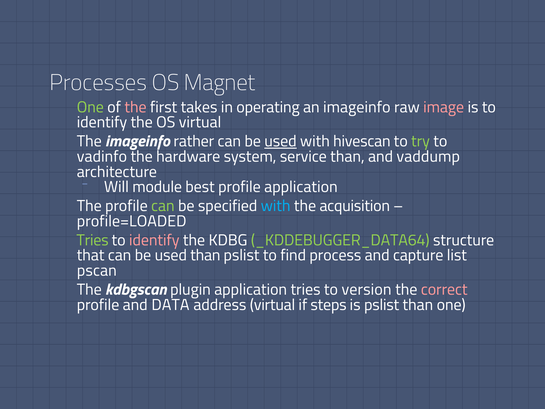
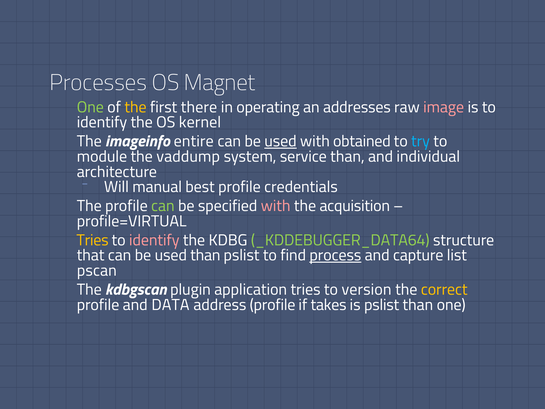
the at (136, 107) colour: pink -> yellow
takes: takes -> there
an imageinfo: imageinfo -> addresses
OS virtual: virtual -> kernel
rather: rather -> entire
hivescan: hivescan -> obtained
try colour: light green -> light blue
vadinfo: vadinfo -> module
hardware: hardware -> vaddump
vaddump: vaddump -> individual
module: module -> manual
profile application: application -> credentials
with at (276, 206) colour: light blue -> pink
profile=LOADED: profile=LOADED -> profile=VIRTUAL
Tries at (93, 240) colour: light green -> yellow
process underline: none -> present
correct colour: pink -> yellow
address virtual: virtual -> profile
steps: steps -> takes
